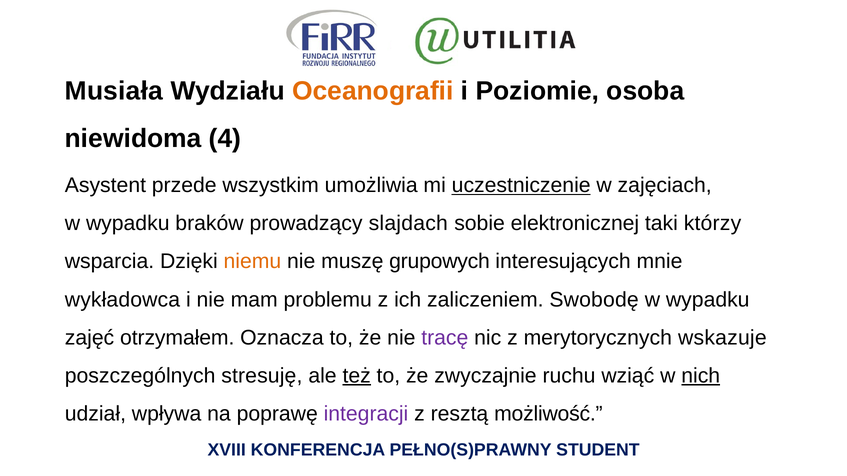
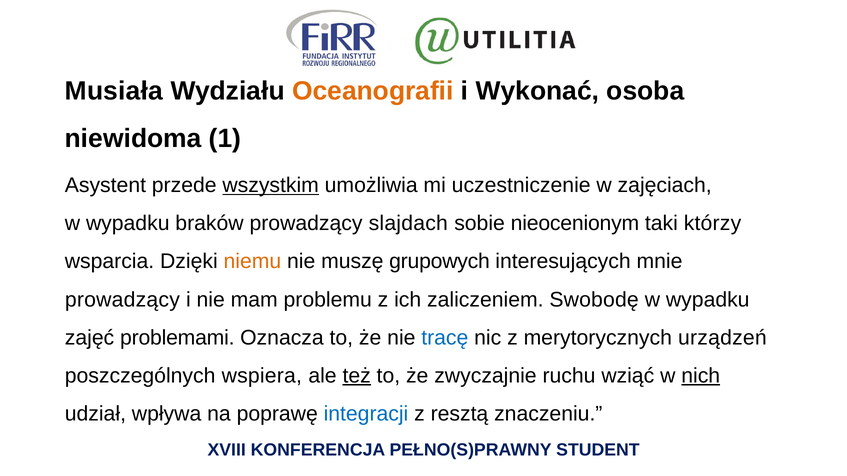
Poziomie: Poziomie -> Wykonać
4: 4 -> 1
wszystkim underline: none -> present
uczestniczenie underline: present -> none
elektronicznej: elektronicznej -> nieocenionym
wykładowca at (122, 300): wykładowca -> prowadzący
otrzymałem: otrzymałem -> problemami
tracę colour: purple -> blue
wskazuje: wskazuje -> urządzeń
stresuję: stresuję -> wspiera
integracji colour: purple -> blue
możliwość: możliwość -> znaczeniu
